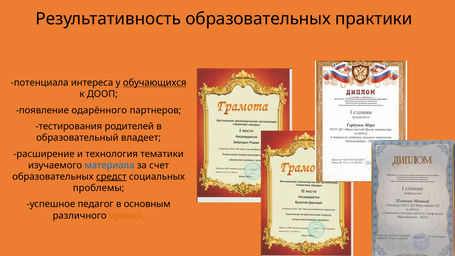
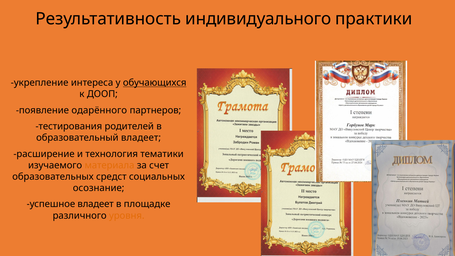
Результативность образовательных: образовательных -> индивидуального
потенциала: потенциала -> укрепление
материала colour: blue -> orange
средст underline: present -> none
проблемы: проблемы -> осознание
успешное педагог: педагог -> владеет
основным: основным -> площадке
